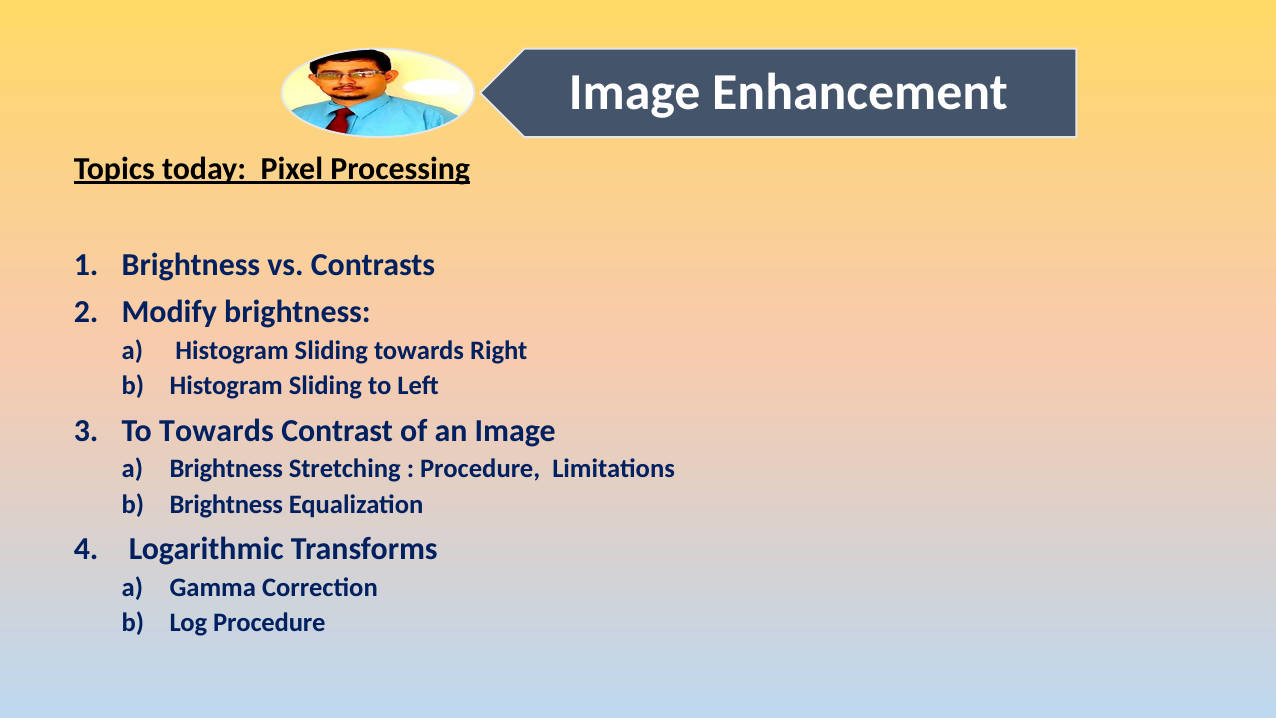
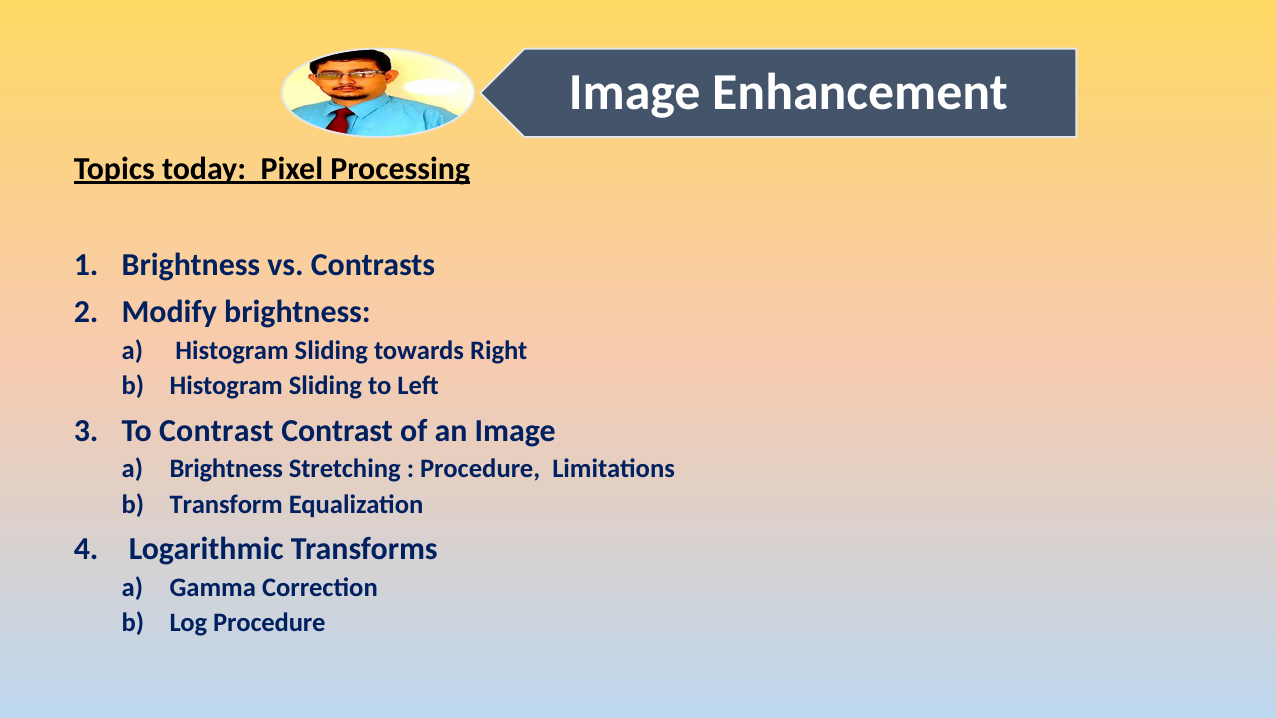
To Towards: Towards -> Contrast
Brightness at (226, 504): Brightness -> Transform
